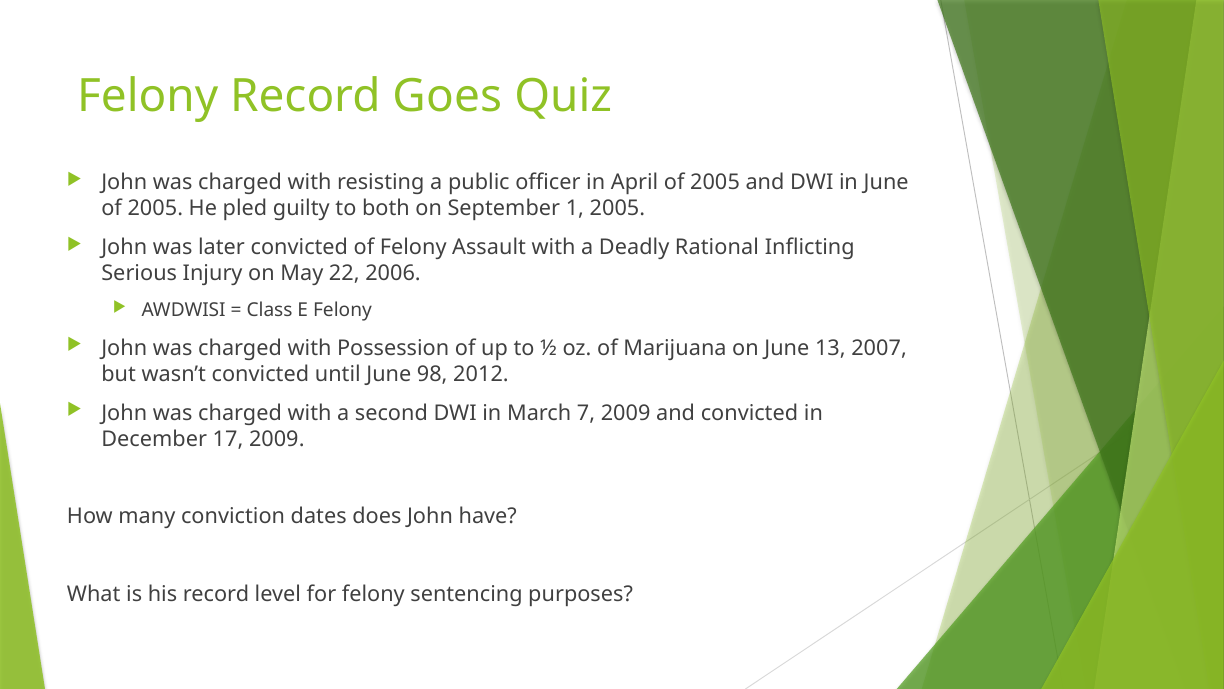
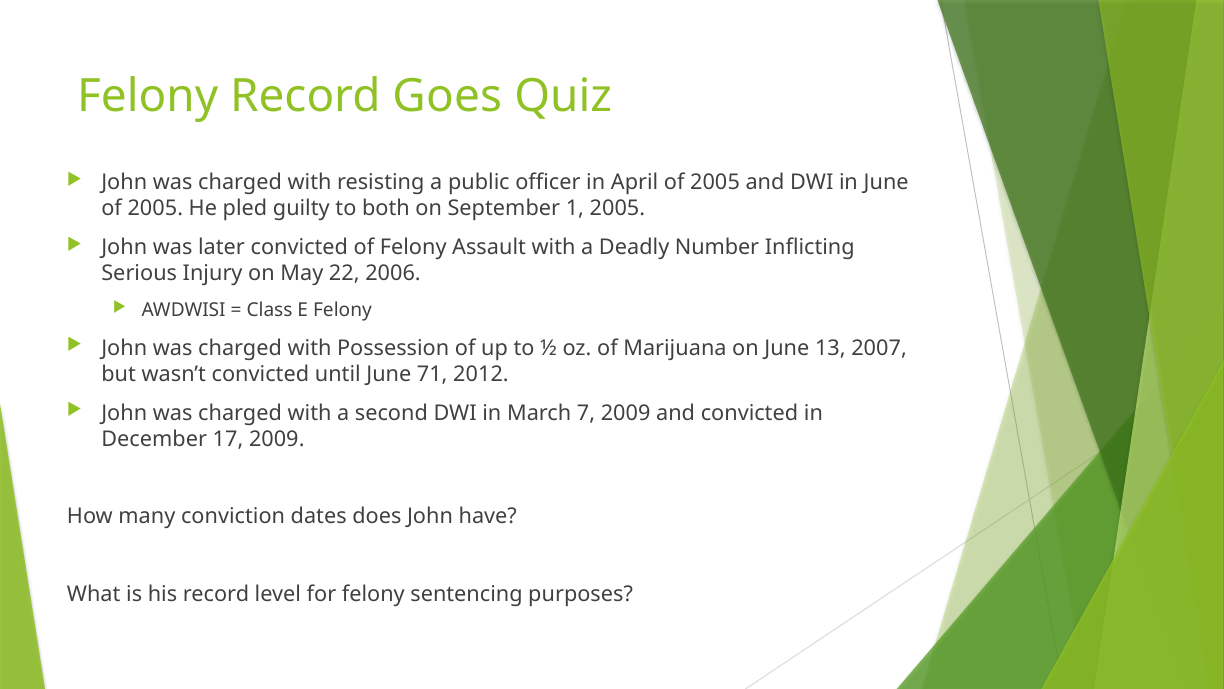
Rational: Rational -> Number
98: 98 -> 71
